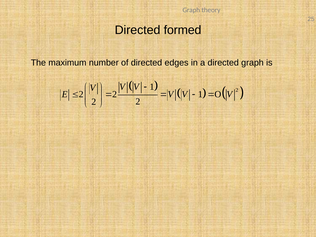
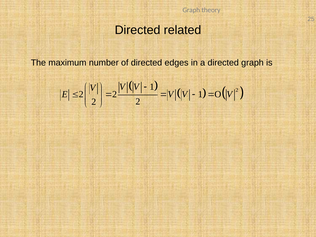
formed: formed -> related
